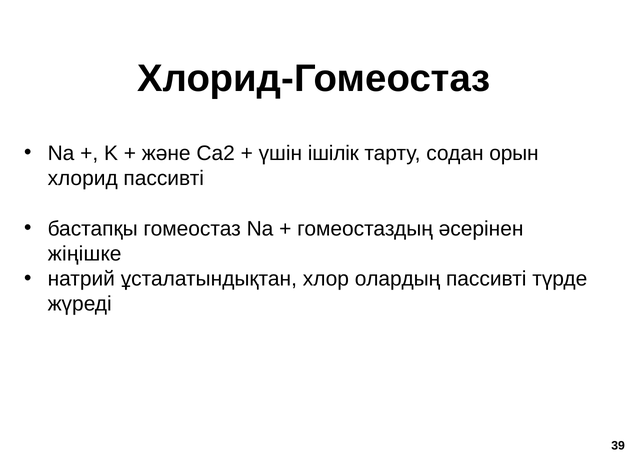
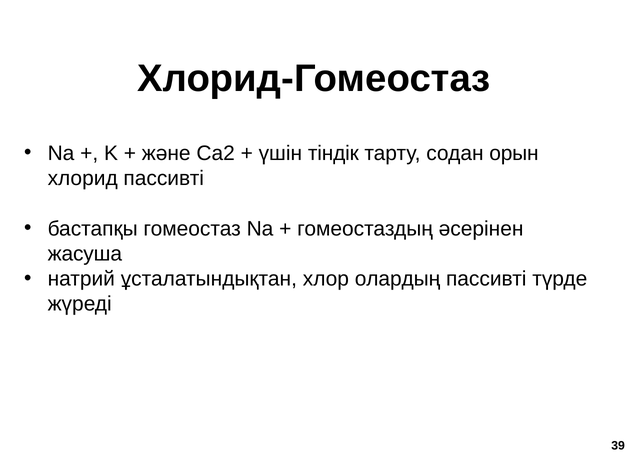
ішілік: ішілік -> тіндік
жіңішке: жіңішке -> жасуша
